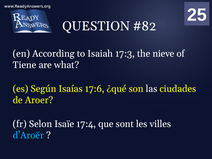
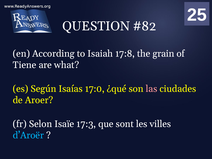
17:3: 17:3 -> 17:8
nieve: nieve -> grain
17:6: 17:6 -> 17:0
las colour: white -> pink
17:4: 17:4 -> 17:3
